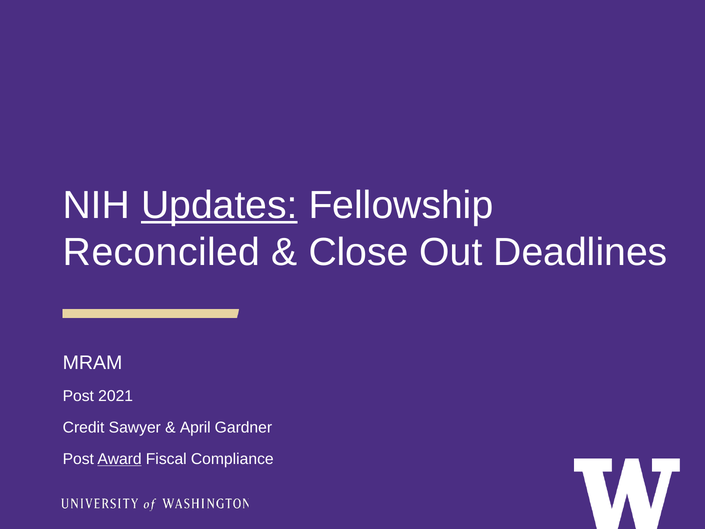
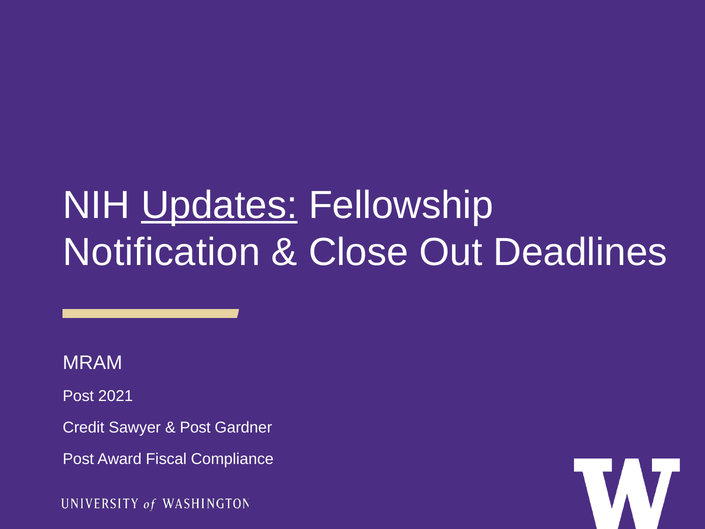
Reconciled: Reconciled -> Notification
April at (195, 427): April -> Post
Award underline: present -> none
